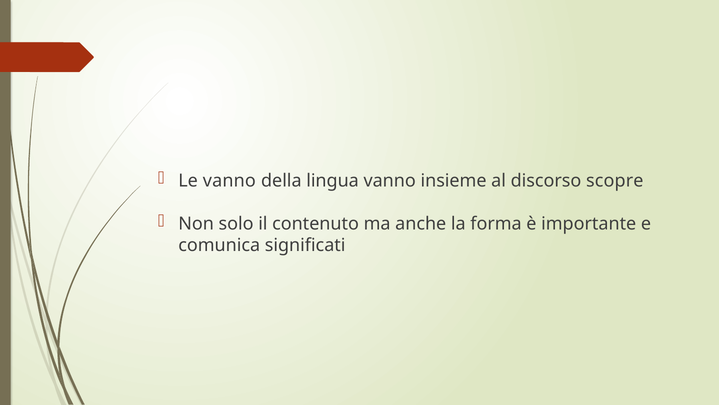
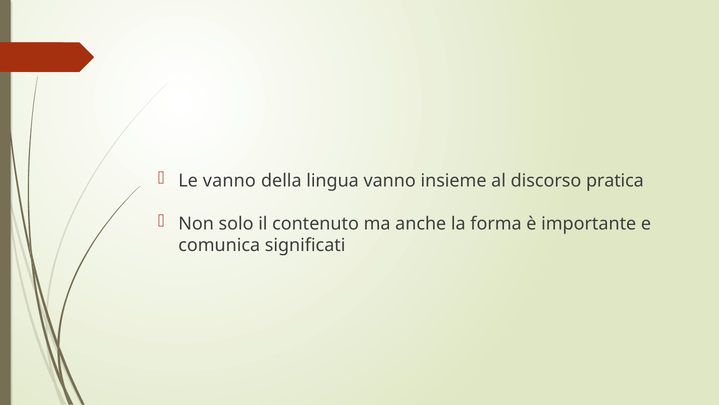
scopre: scopre -> pratica
